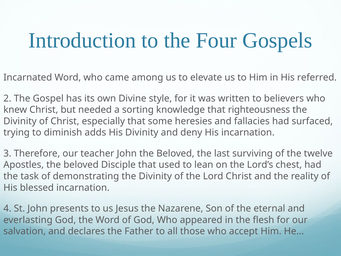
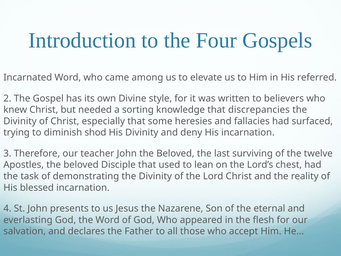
righteousness: righteousness -> discrepancies
adds: adds -> shod
